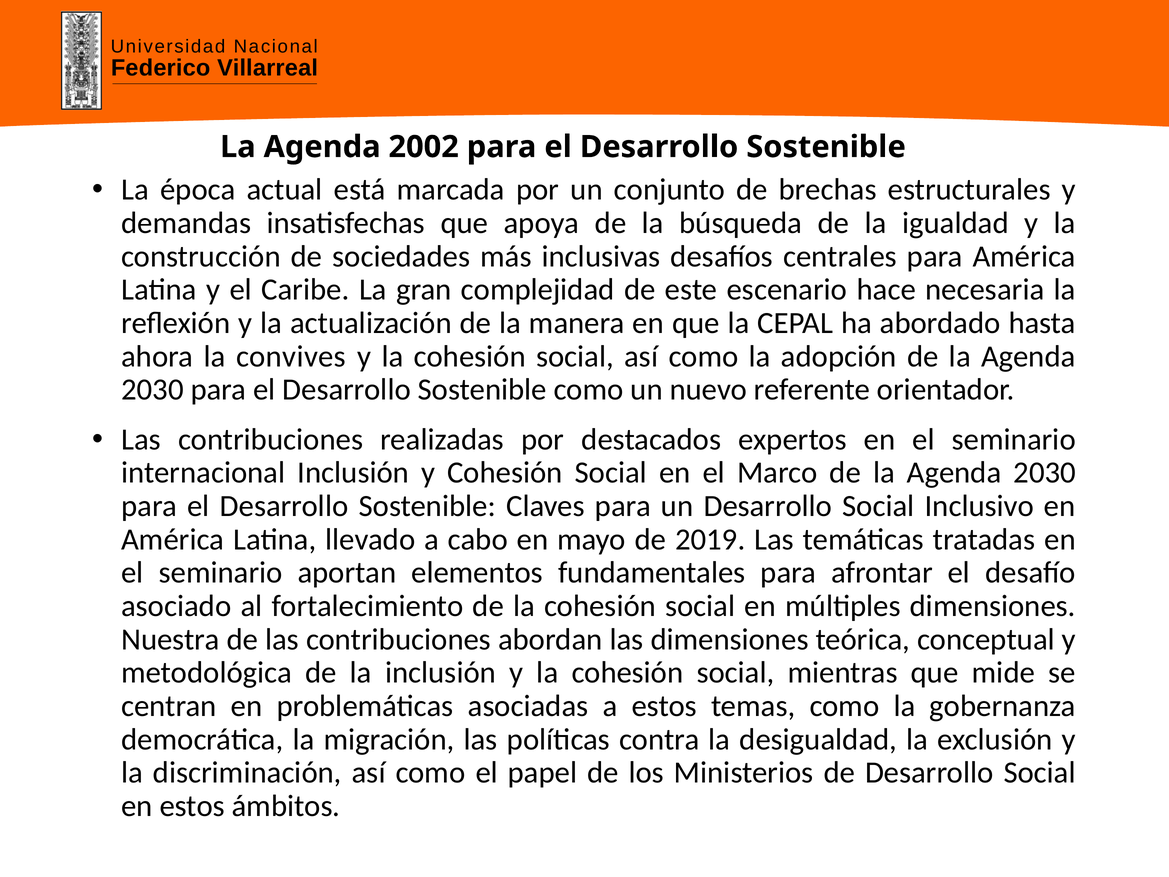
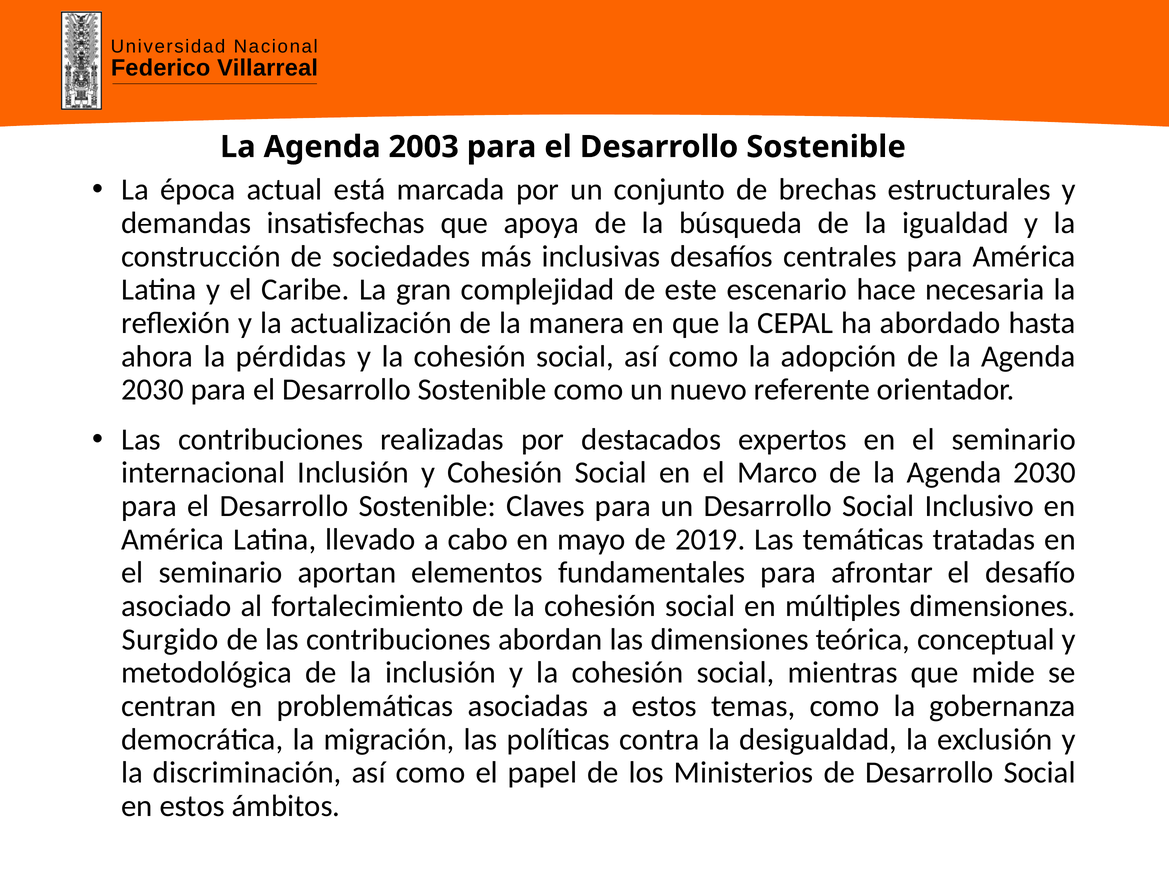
2002: 2002 -> 2003
convives: convives -> pérdidas
Nuestra: Nuestra -> Surgido
